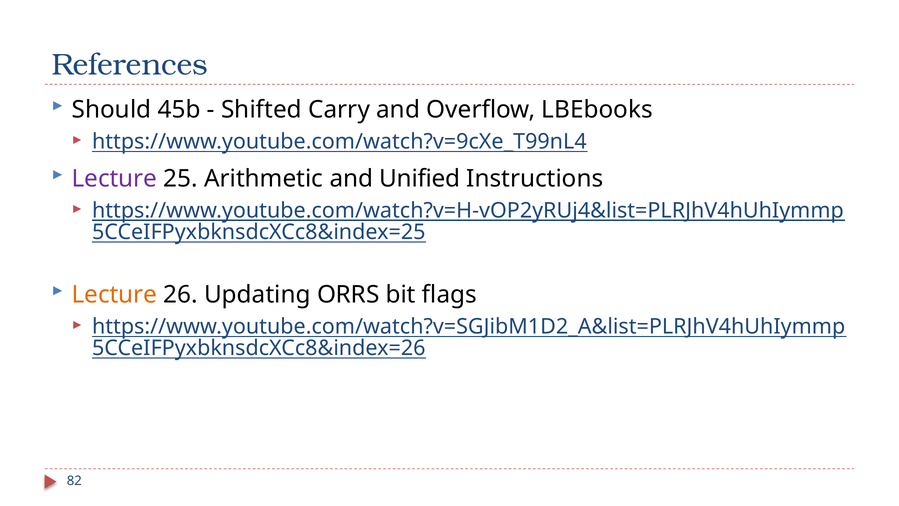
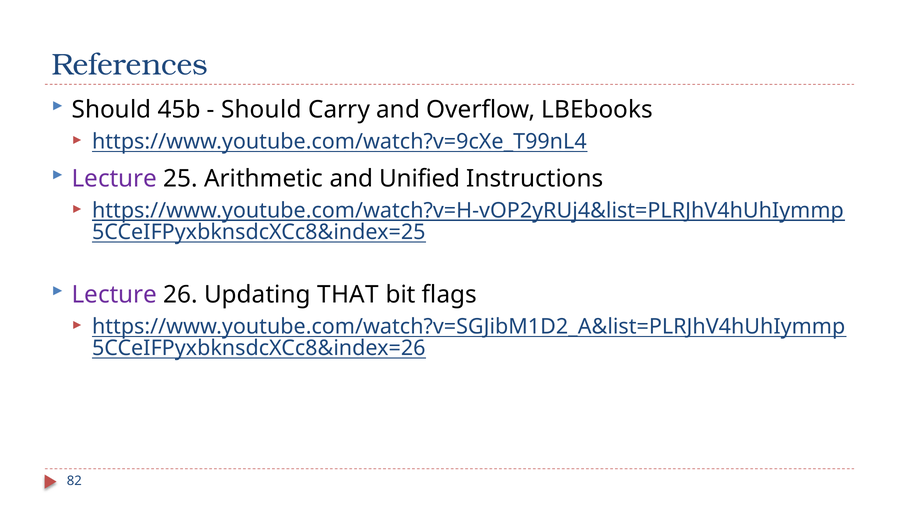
Shifted at (261, 110): Shifted -> Should
Lecture at (114, 295) colour: orange -> purple
ORRS: ORRS -> THAT
